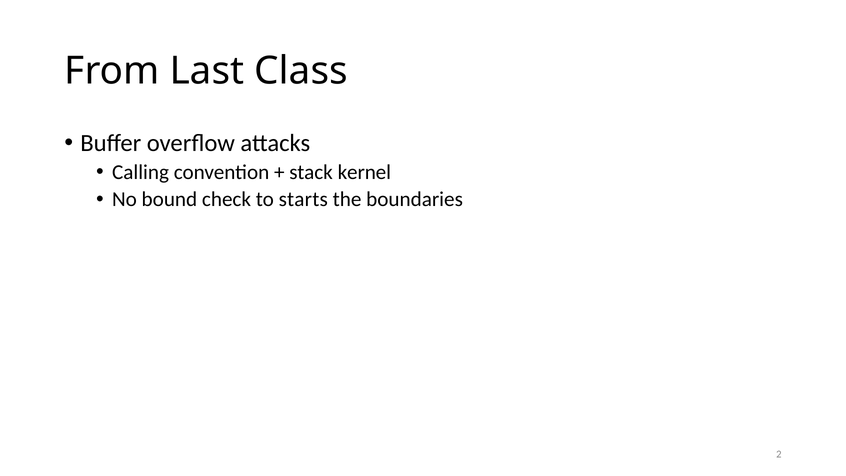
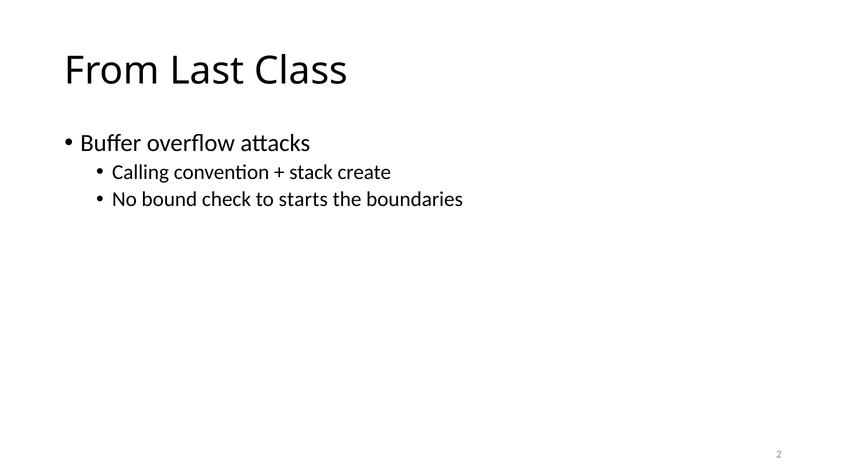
kernel: kernel -> create
